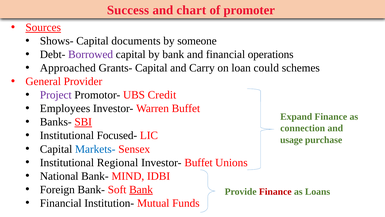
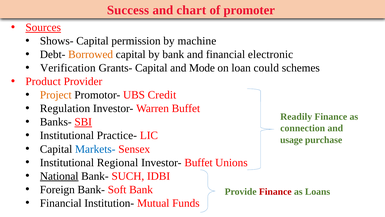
documents: documents -> permission
someone: someone -> machine
Borrowed colour: purple -> orange
operations: operations -> electronic
Approached: Approached -> Verification
Carry: Carry -> Mode
General: General -> Product
Project colour: purple -> orange
Employees: Employees -> Regulation
Expand: Expand -> Readily
Focused-: Focused- -> Practice-
National underline: none -> present
MIND: MIND -> SUCH
Bank at (141, 189) underline: present -> none
